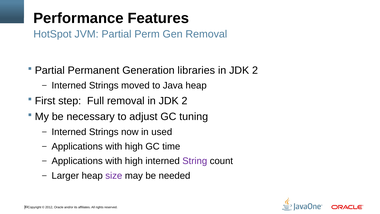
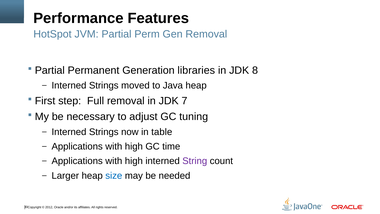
2 at (255, 70): 2 -> 8
removal in JDK 2: 2 -> 7
used: used -> table
size colour: purple -> blue
